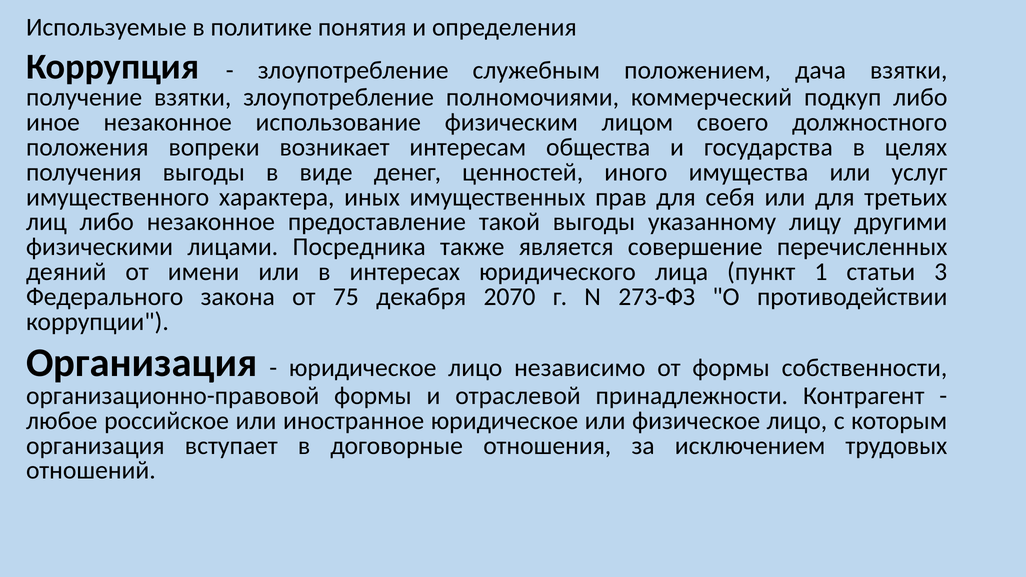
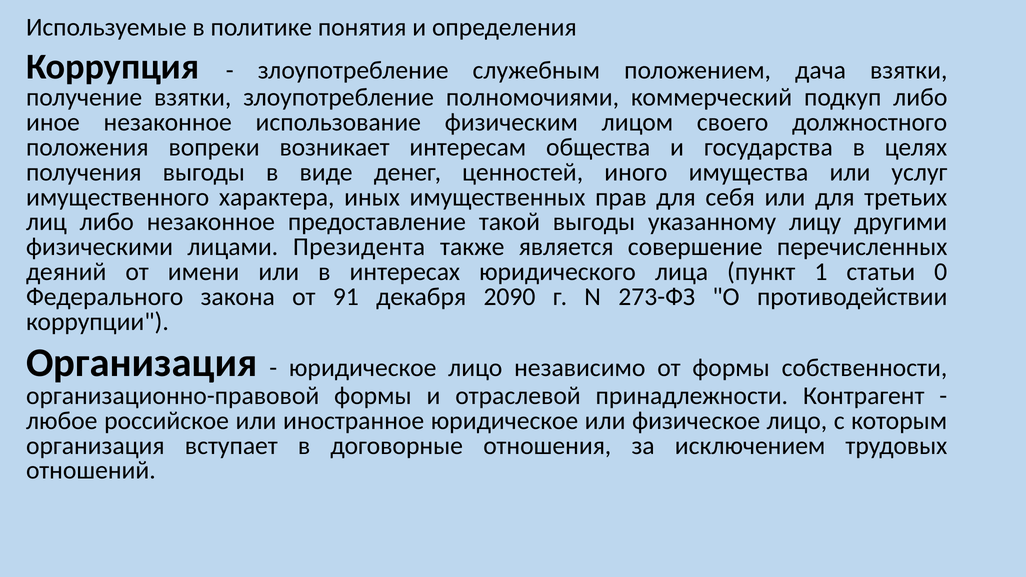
Посредника: Посредника -> Президента
3: 3 -> 0
75: 75 -> 91
2070: 2070 -> 2090
